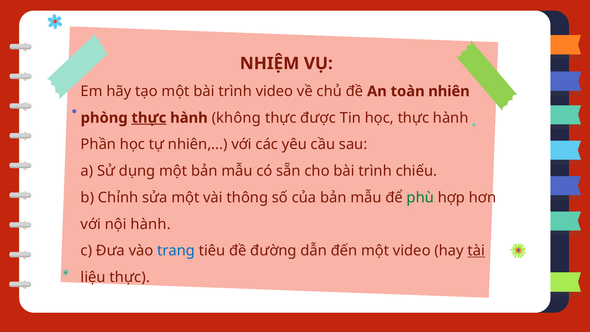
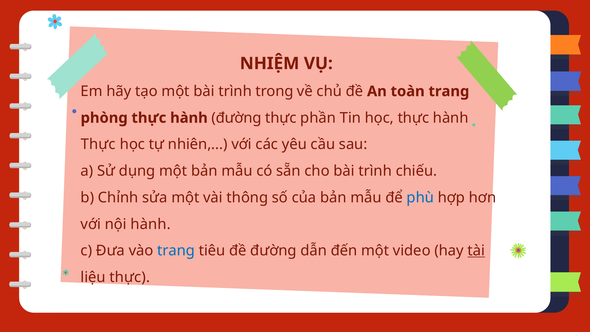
trình video: video -> trong
toàn nhiên: nhiên -> trang
thực at (149, 118) underline: present -> none
hành không: không -> đường
được: được -> phần
Phần at (98, 144): Phần -> Thực
phù colour: green -> blue
